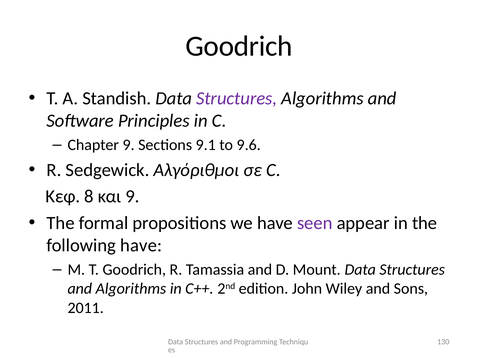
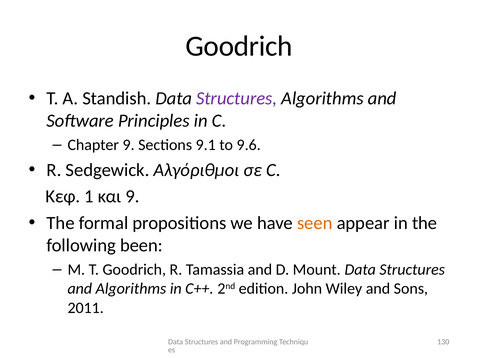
8: 8 -> 1
seen colour: purple -> orange
following have: have -> been
